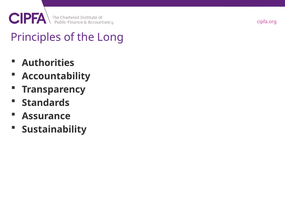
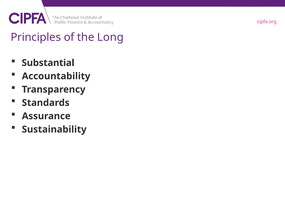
Authorities: Authorities -> Substantial
